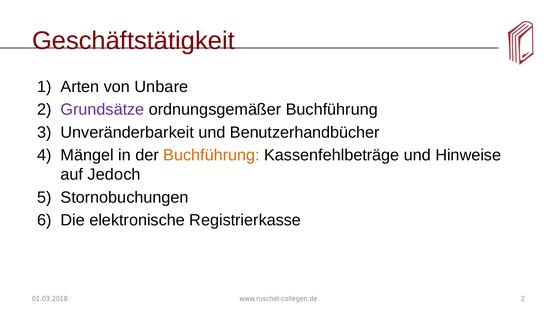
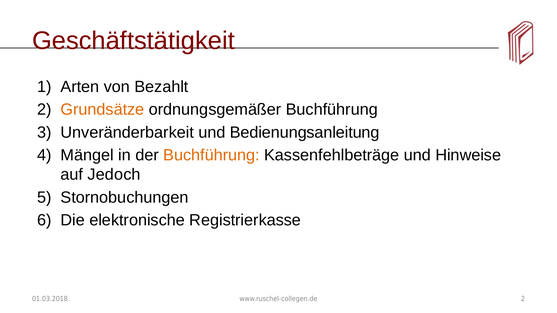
Unbare: Unbare -> Bezahlt
Grundsätze colour: purple -> orange
Benutzerhandbücher: Benutzerhandbücher -> Bedienungsanleitung
